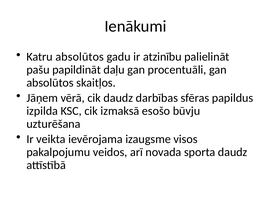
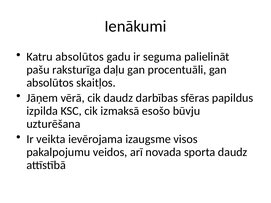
atzinību: atzinību -> seguma
papildināt: papildināt -> raksturīga
